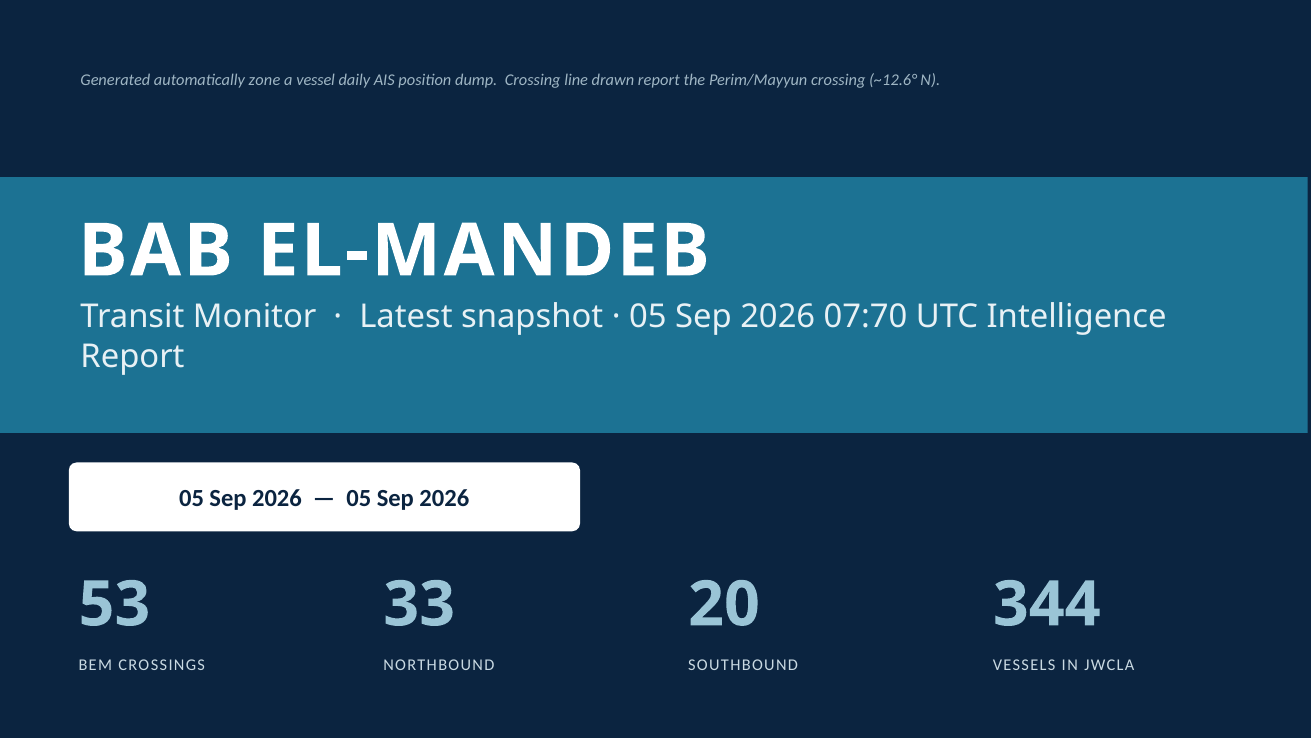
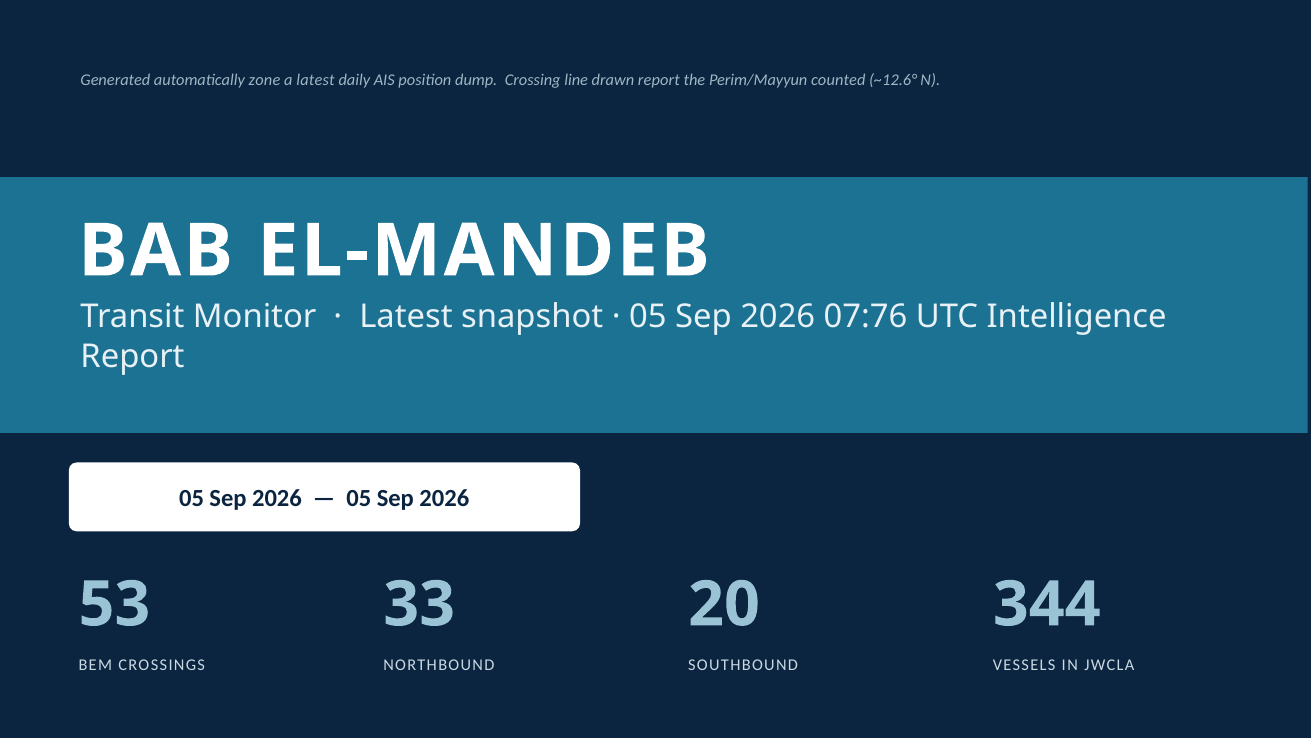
a vessel: vessel -> latest
Perim/Mayyun crossing: crossing -> counted
07:70: 07:70 -> 07:76
